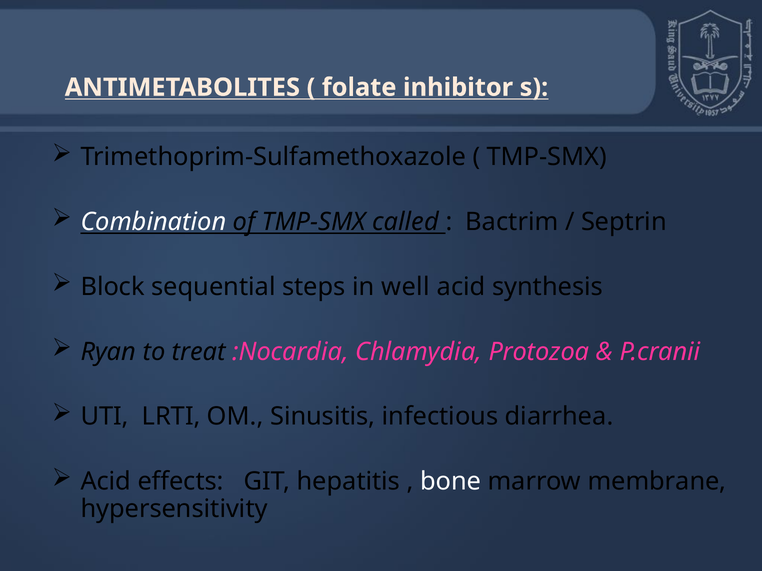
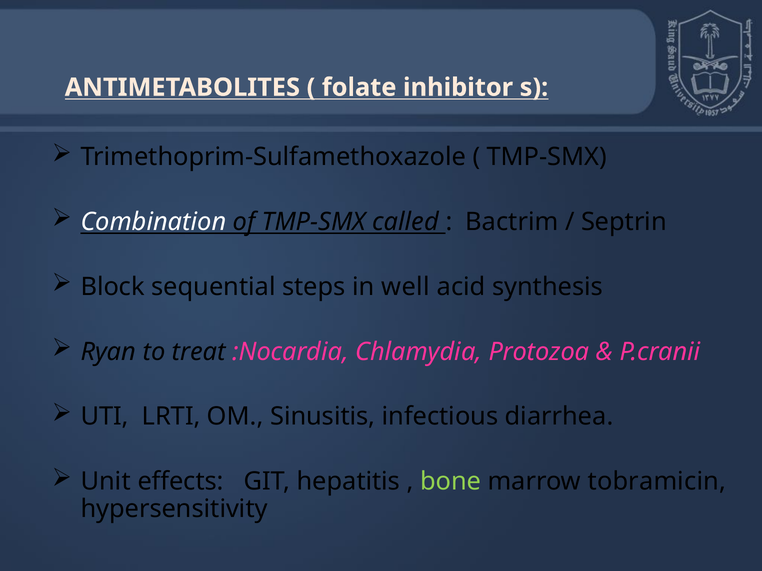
Acid at (106, 482): Acid -> Unit
bone colour: white -> light green
membrane: membrane -> tobramicin
